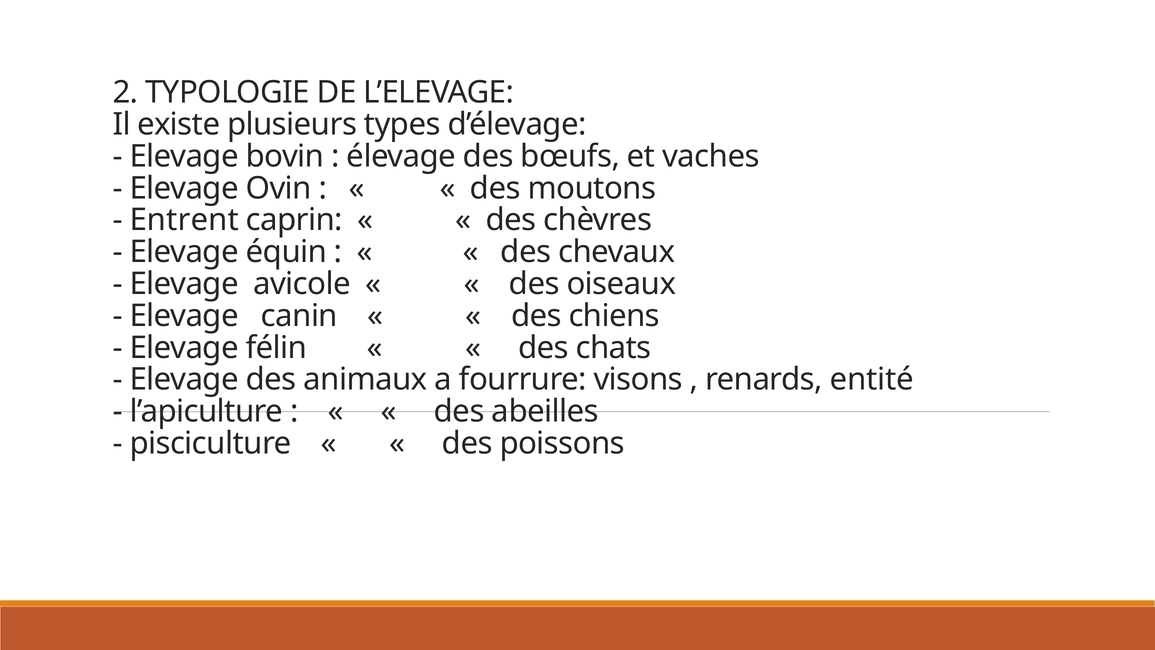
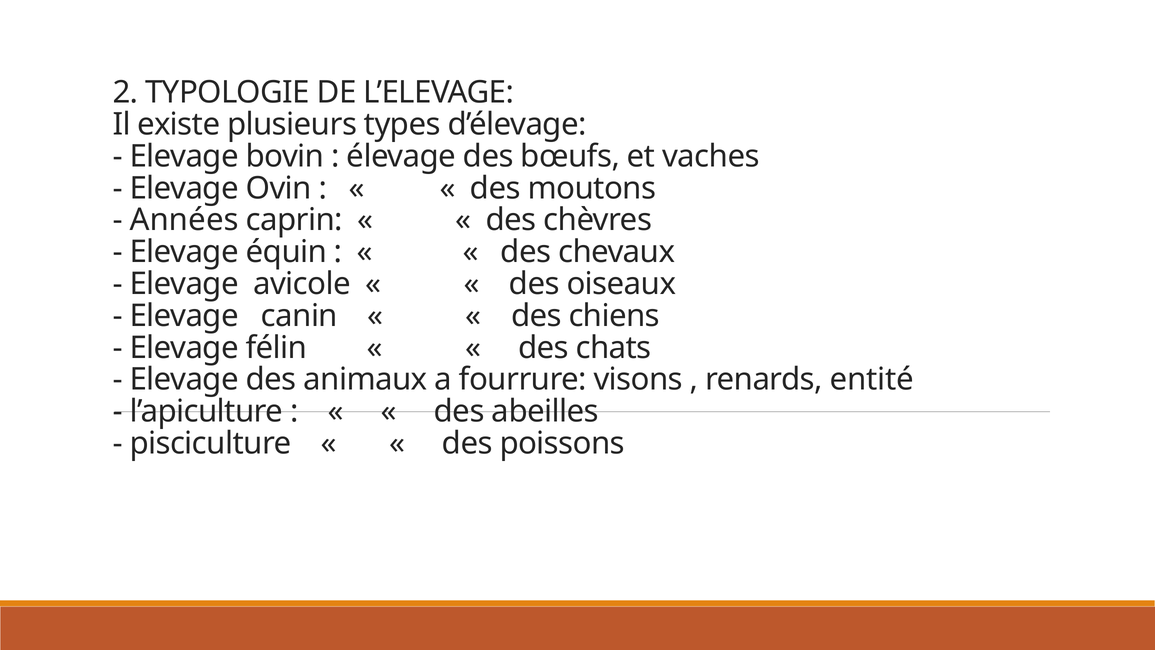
Entrent: Entrent -> Années
